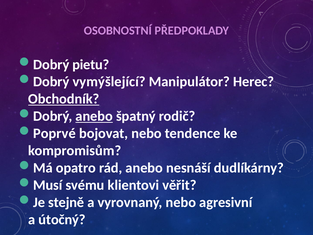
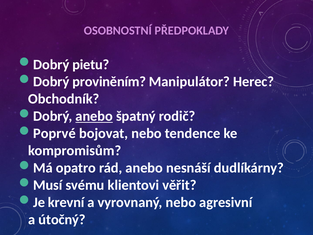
vymýšlející: vymýšlející -> proviněním
Obchodník underline: present -> none
stejně: stejně -> krevní
